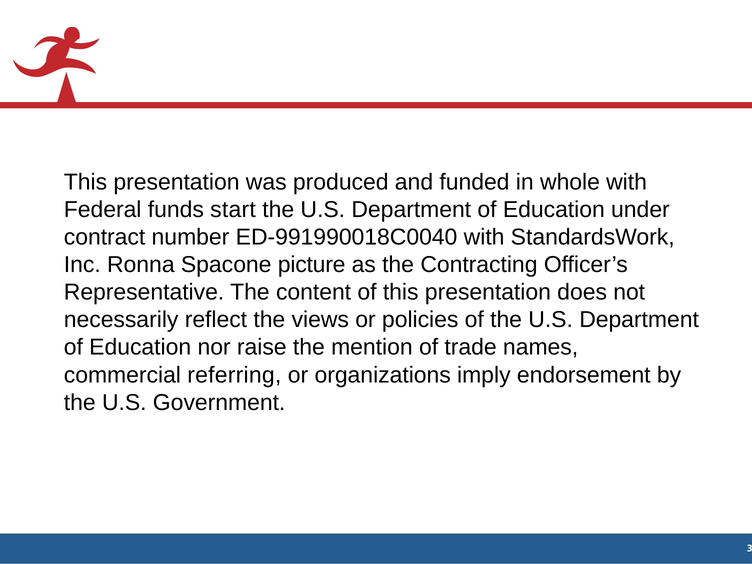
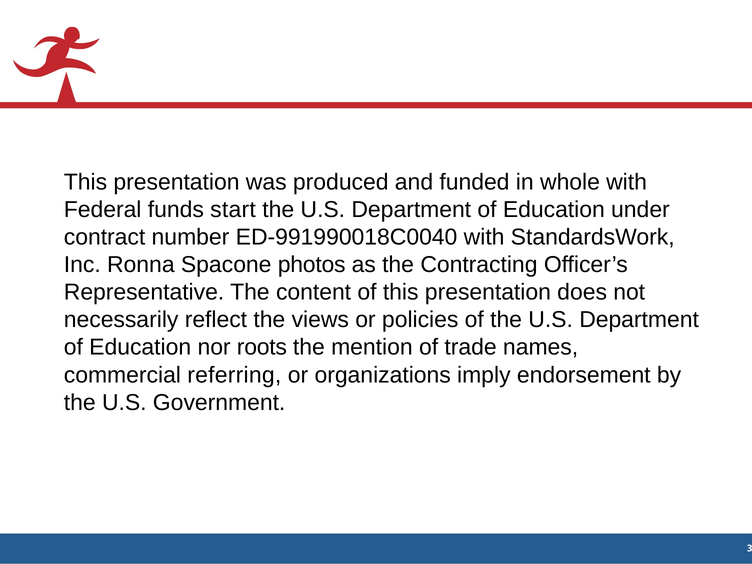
picture: picture -> photos
raise: raise -> roots
